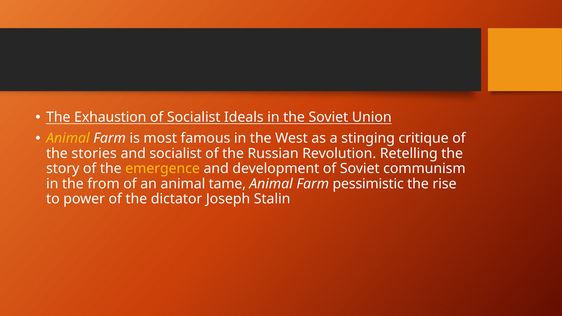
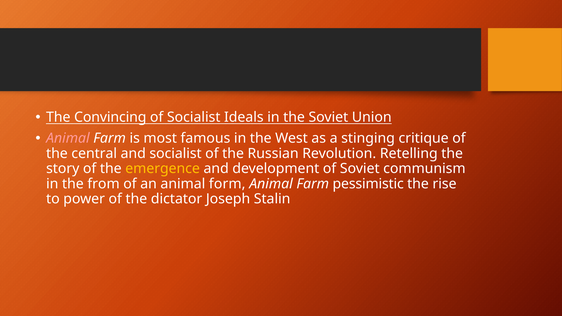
Exhaustion: Exhaustion -> Convincing
Animal at (68, 138) colour: yellow -> pink
stories: stories -> central
tame: tame -> form
